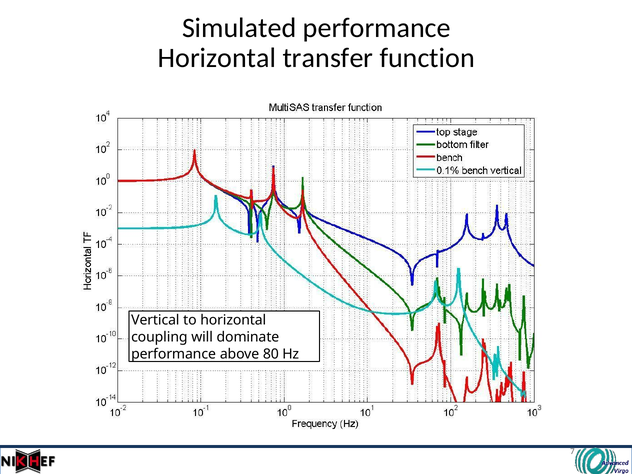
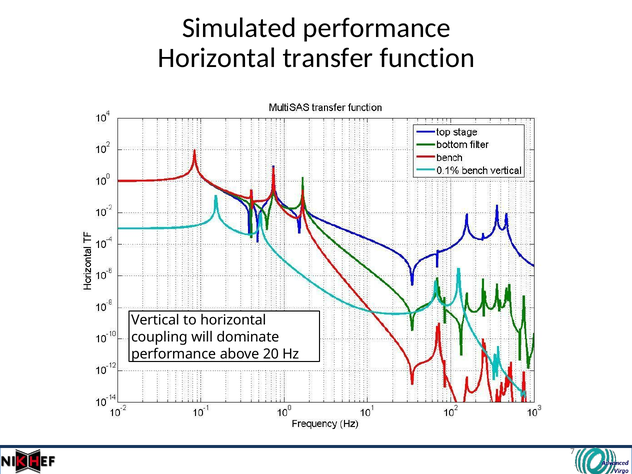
80: 80 -> 20
